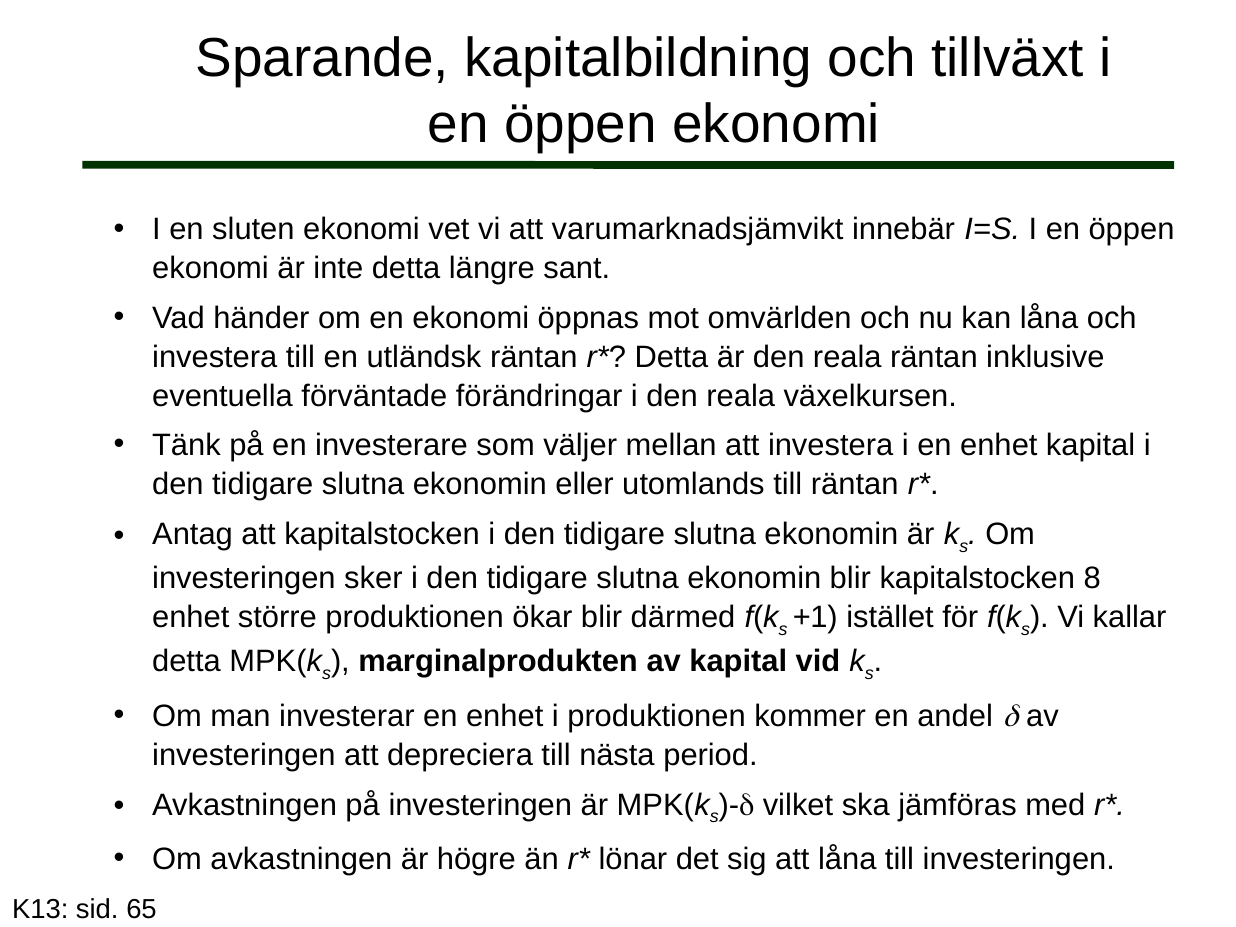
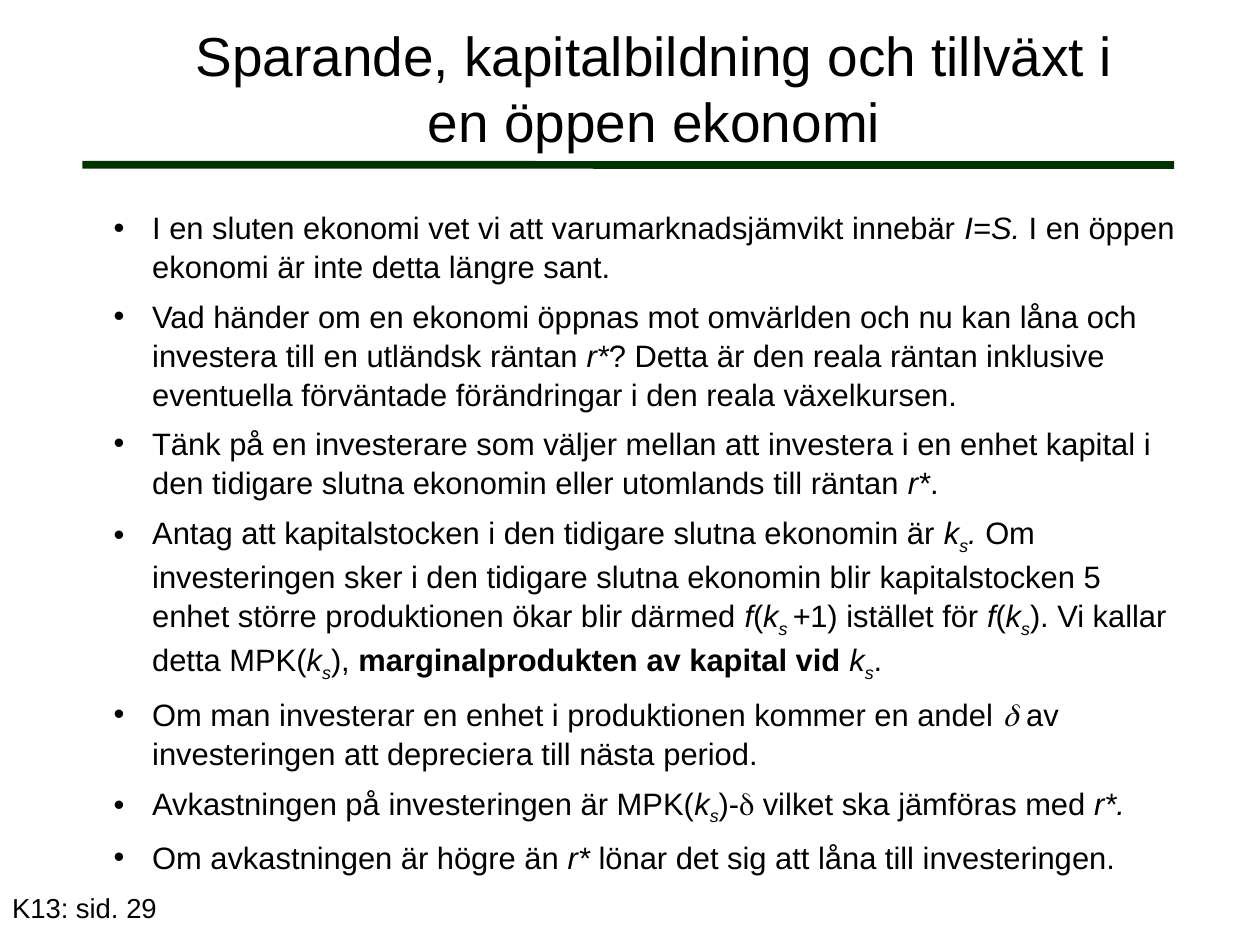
8: 8 -> 5
65: 65 -> 29
